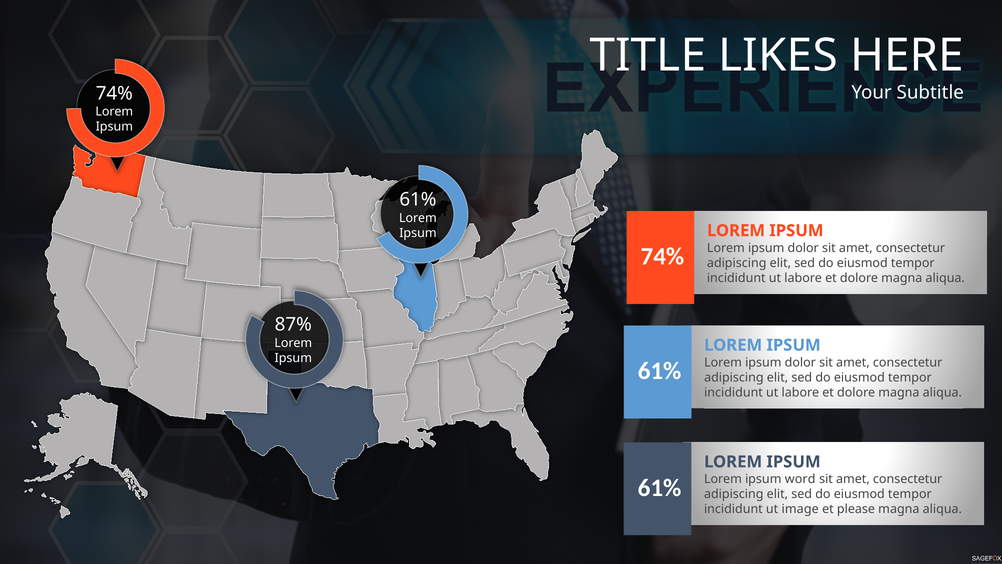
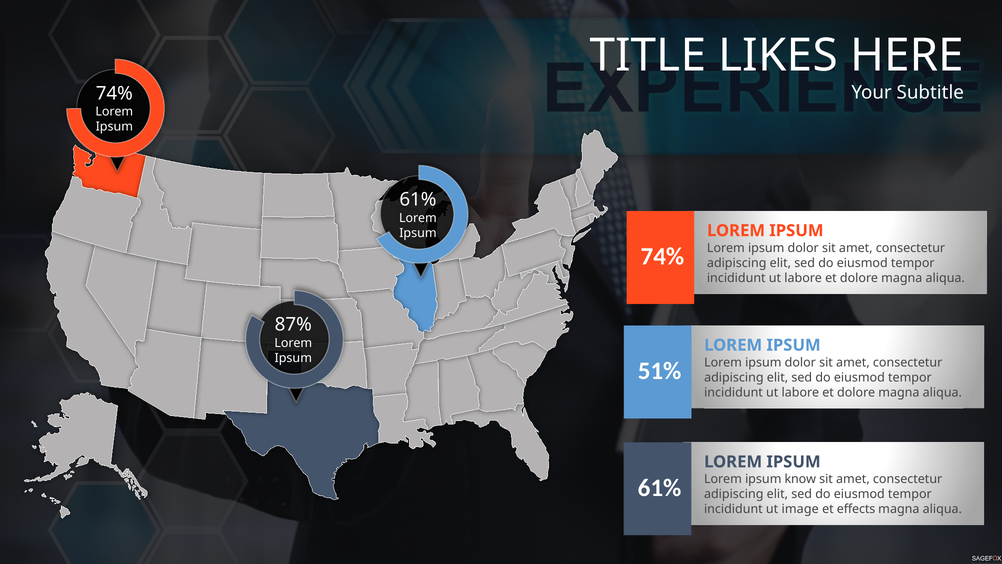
61% at (660, 371): 61% -> 51%
word: word -> know
please: please -> effects
